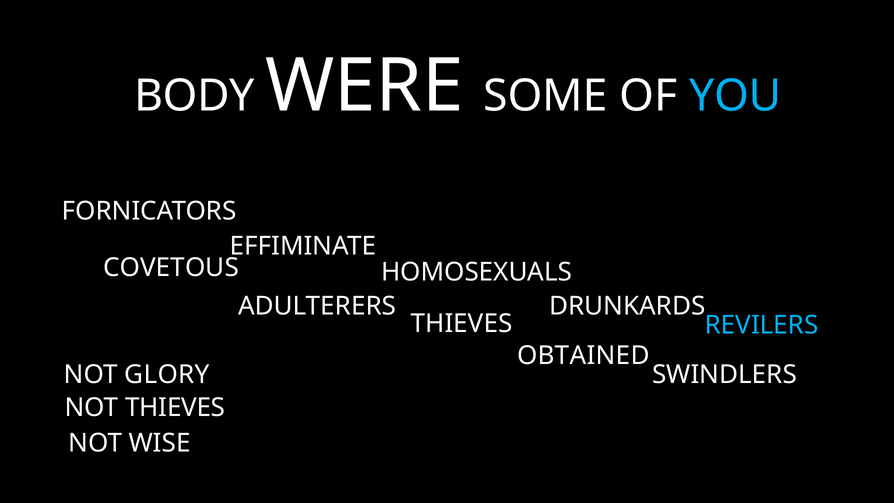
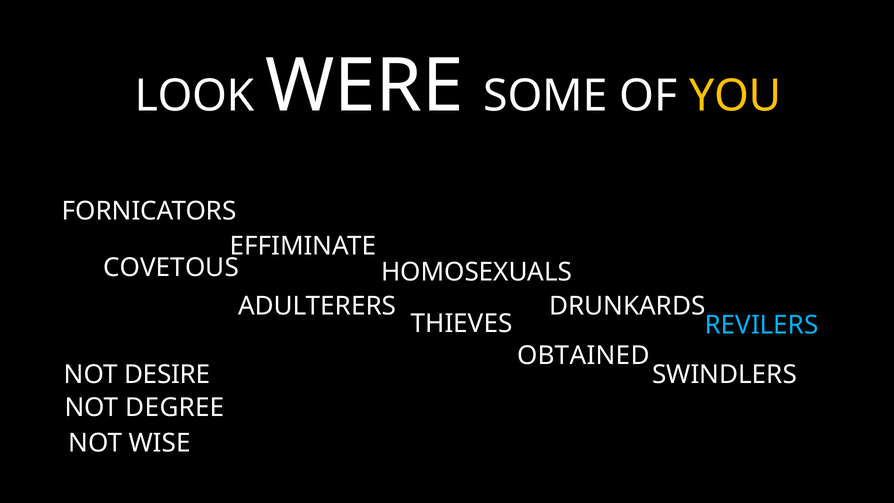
BODY: BODY -> LOOK
YOU colour: light blue -> yellow
GLORY: GLORY -> DESIRE
NOT THIEVES: THIEVES -> DEGREE
